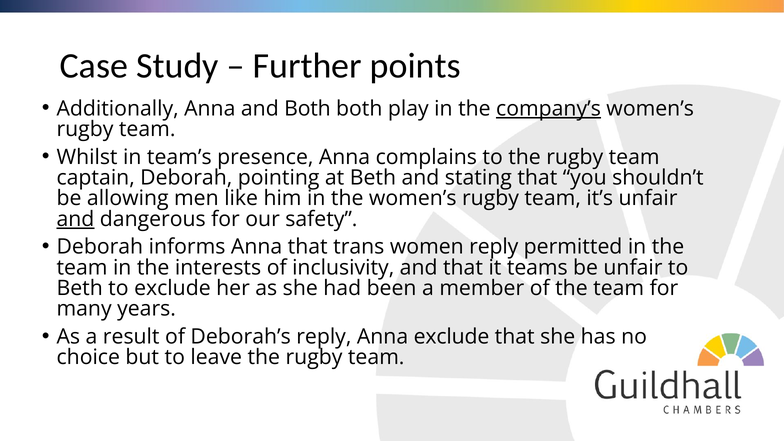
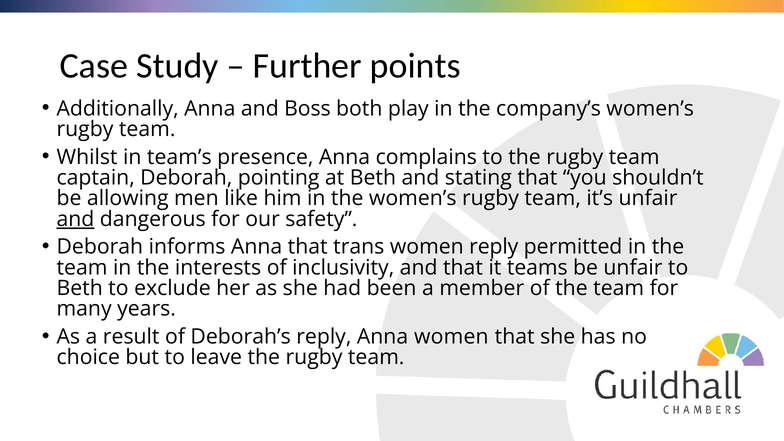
and Both: Both -> Boss
company’s underline: present -> none
Anna exclude: exclude -> women
